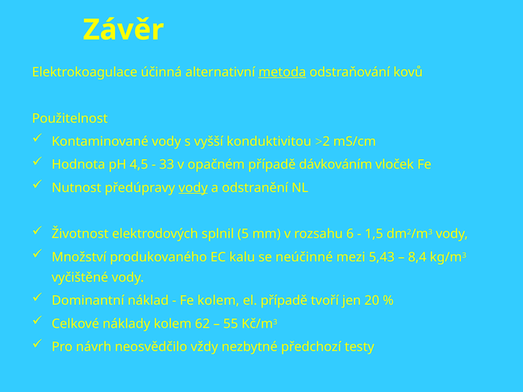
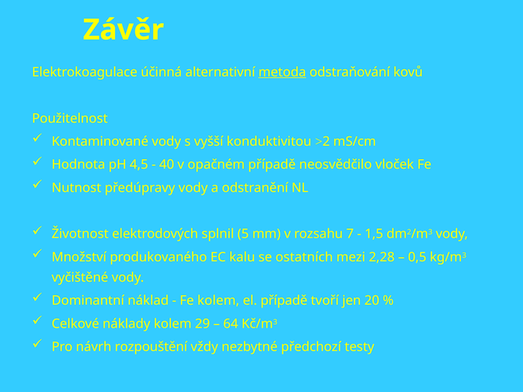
33: 33 -> 40
dávkováním: dávkováním -> neosvědčilo
vody at (193, 188) underline: present -> none
6: 6 -> 7
neúčinné: neúčinné -> ostatních
5,43: 5,43 -> 2,28
8,4: 8,4 -> 0,5
62: 62 -> 29
55: 55 -> 64
neosvědčilo: neosvědčilo -> rozpouštění
